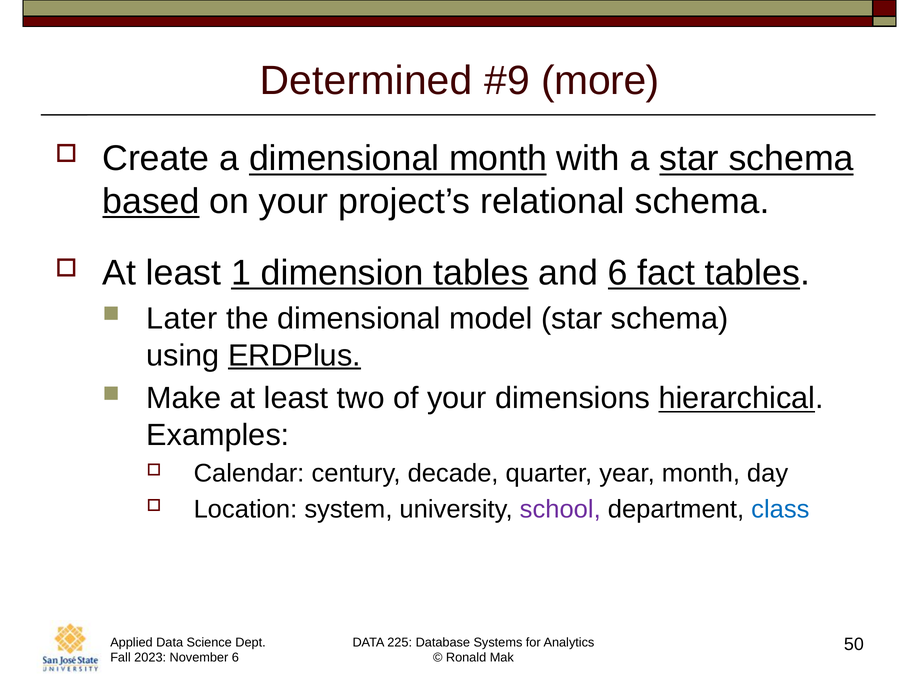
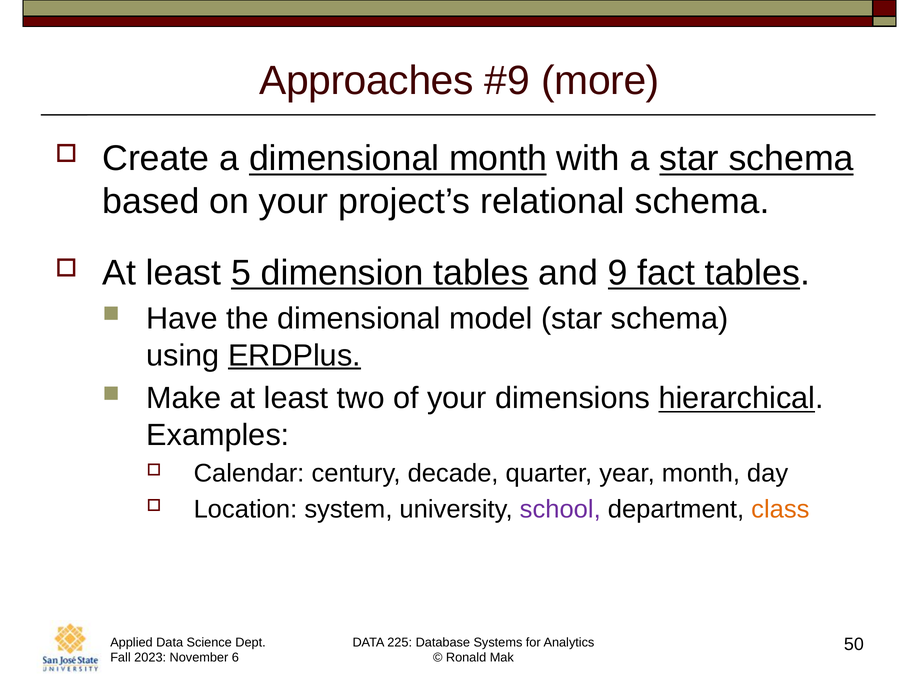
Determined: Determined -> Approaches
based underline: present -> none
1: 1 -> 5
and 6: 6 -> 9
Later: Later -> Have
class colour: blue -> orange
